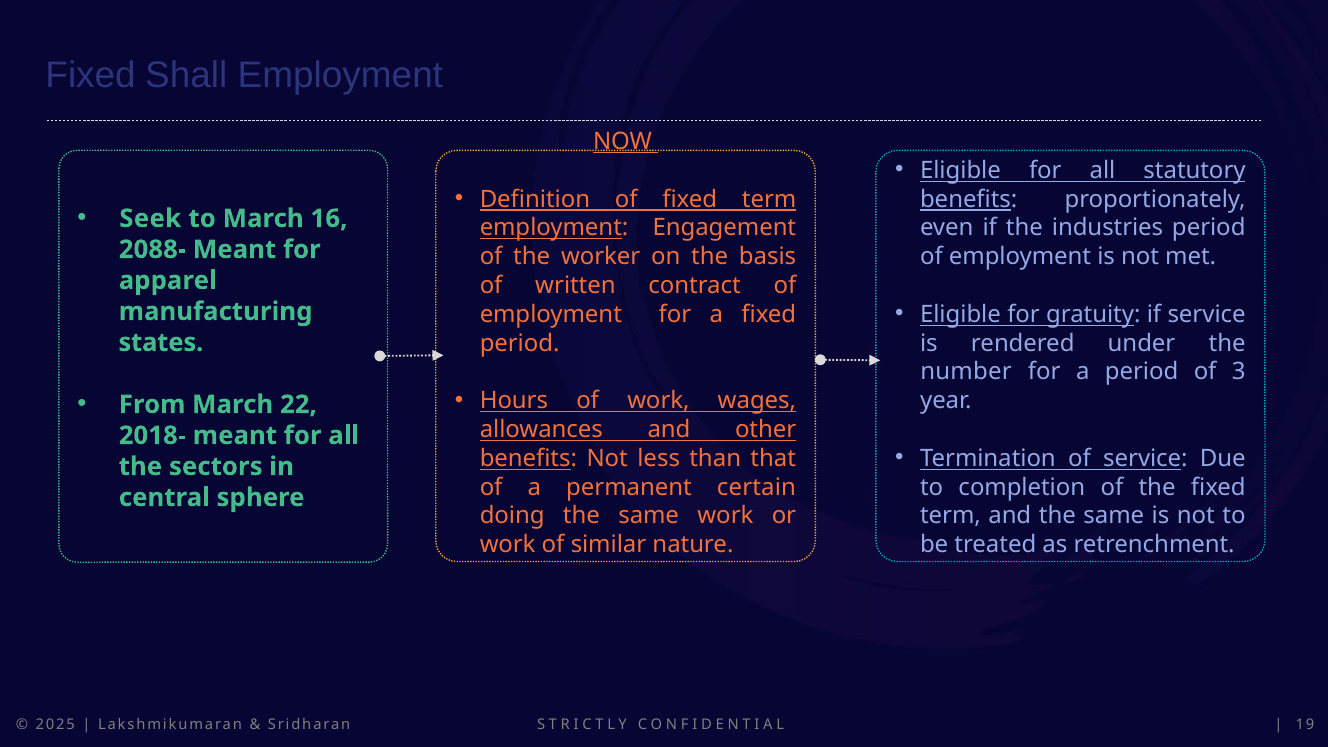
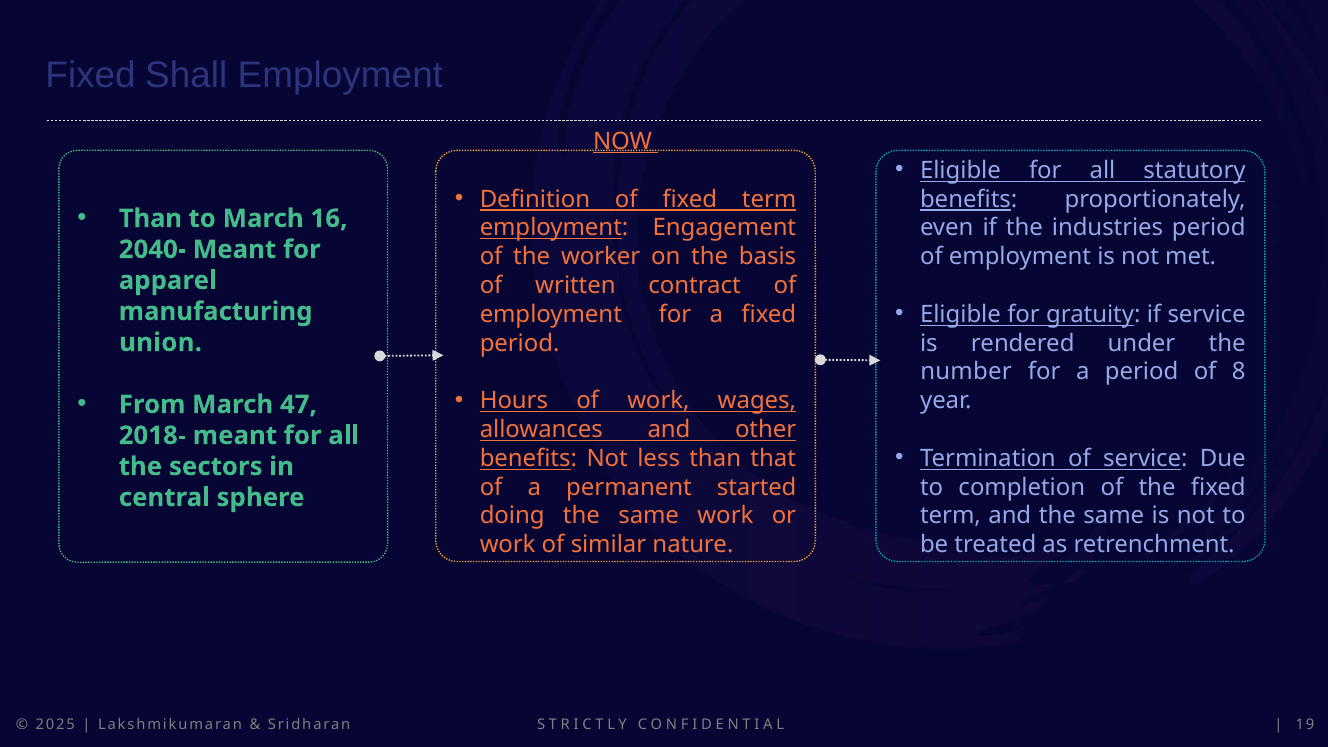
Seek at (150, 218): Seek -> Than
2088-: 2088- -> 2040-
states: states -> union
3: 3 -> 8
22: 22 -> 47
certain: certain -> started
